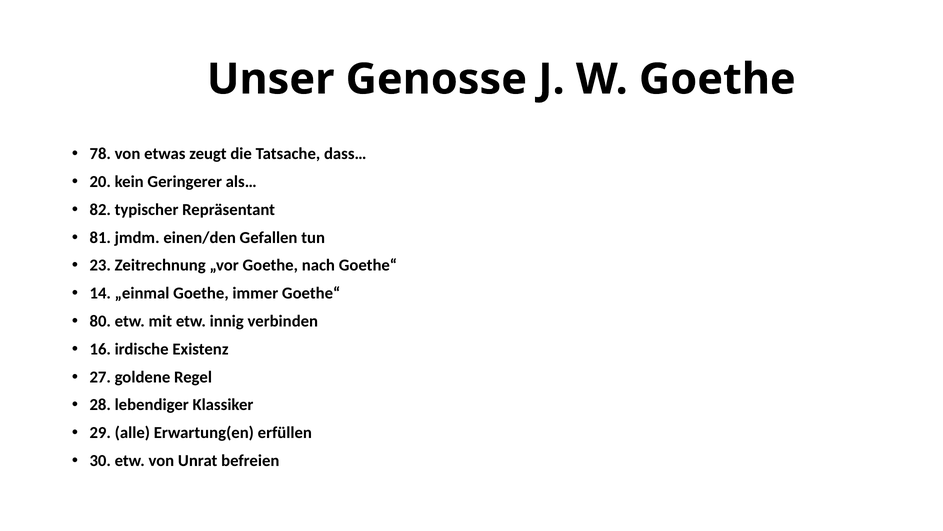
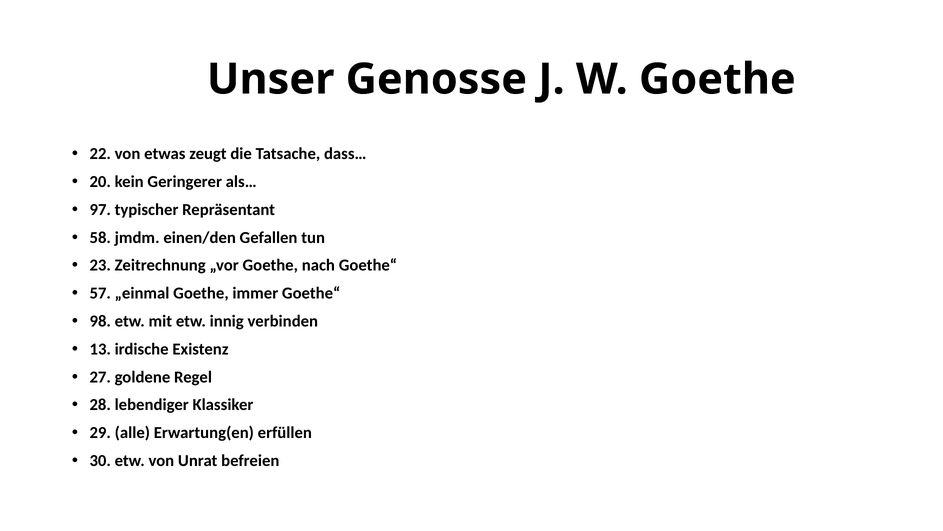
78: 78 -> 22
82: 82 -> 97
81: 81 -> 58
14: 14 -> 57
80: 80 -> 98
16: 16 -> 13
